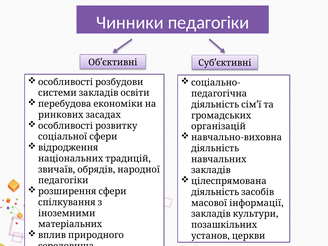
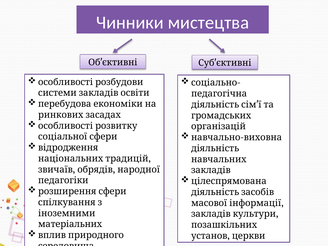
Чинники педагогіки: педагогіки -> мистецтва
